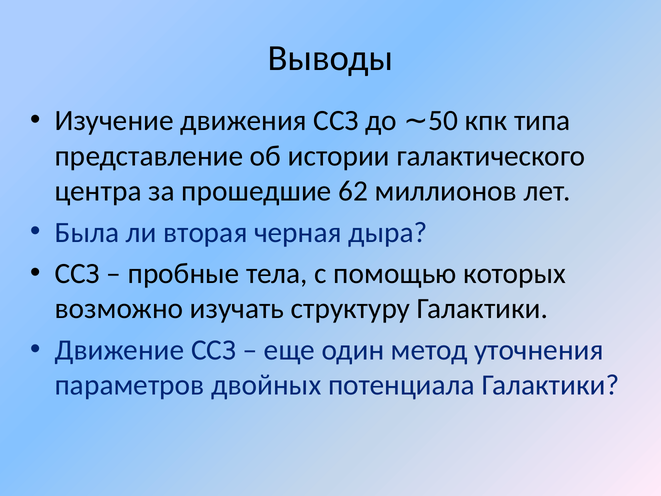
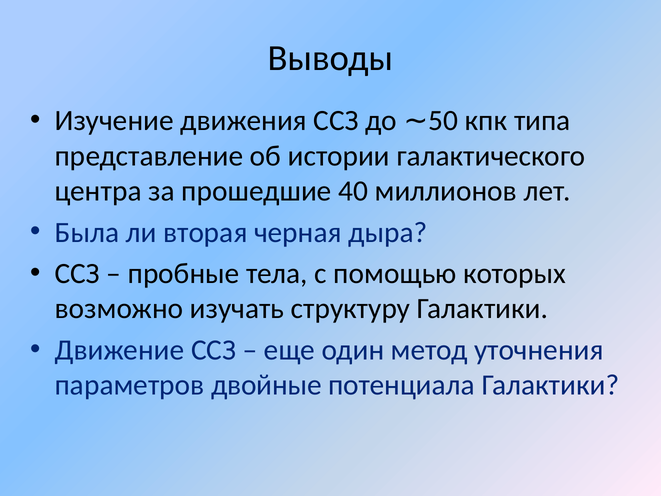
62: 62 -> 40
двойных: двойных -> двойные
